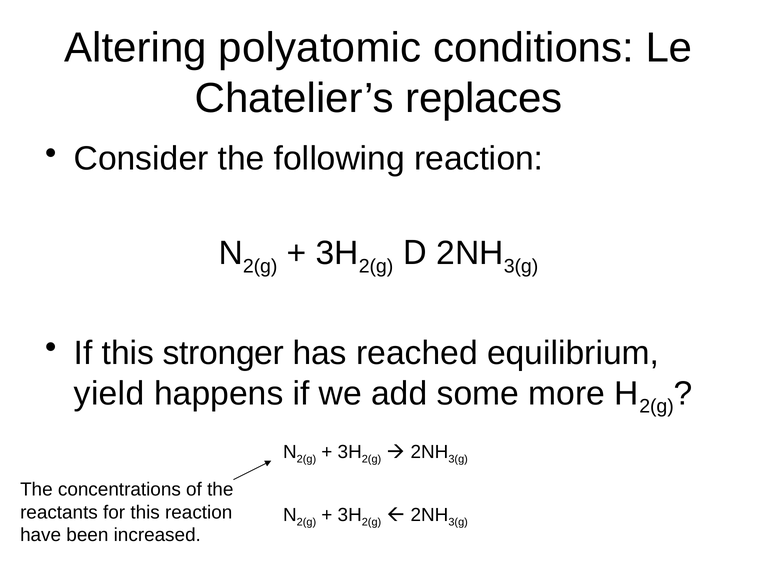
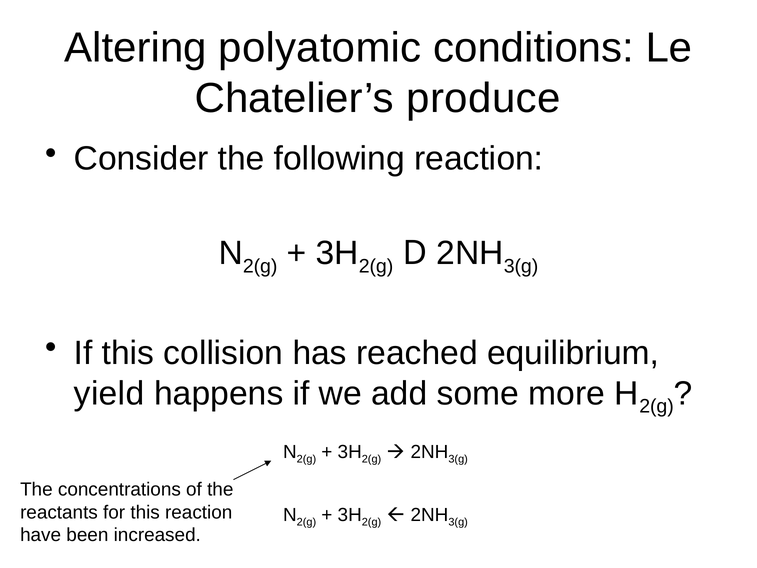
replaces: replaces -> produce
stronger: stronger -> collision
